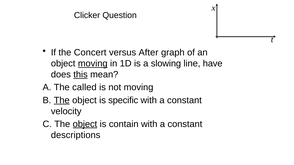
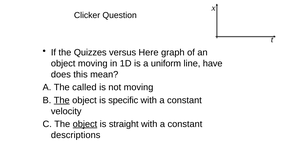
Concert: Concert -> Quizzes
After: After -> Here
moving at (93, 64) underline: present -> none
slowing: slowing -> uniform
this underline: present -> none
contain: contain -> straight
